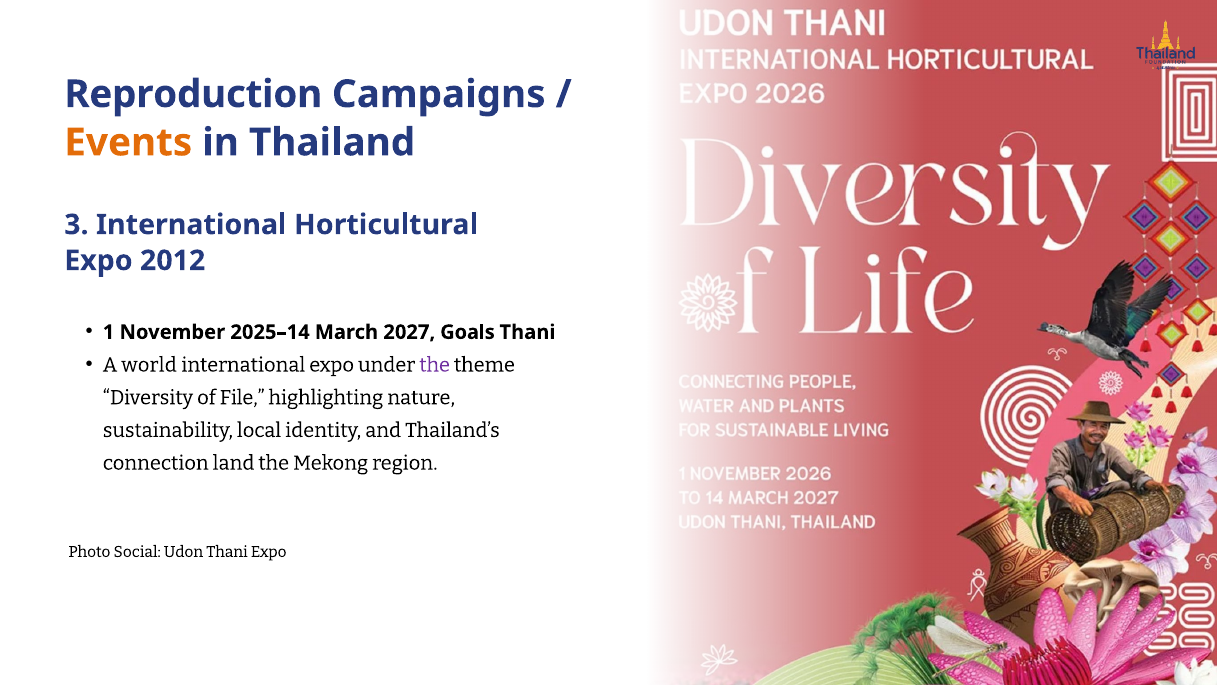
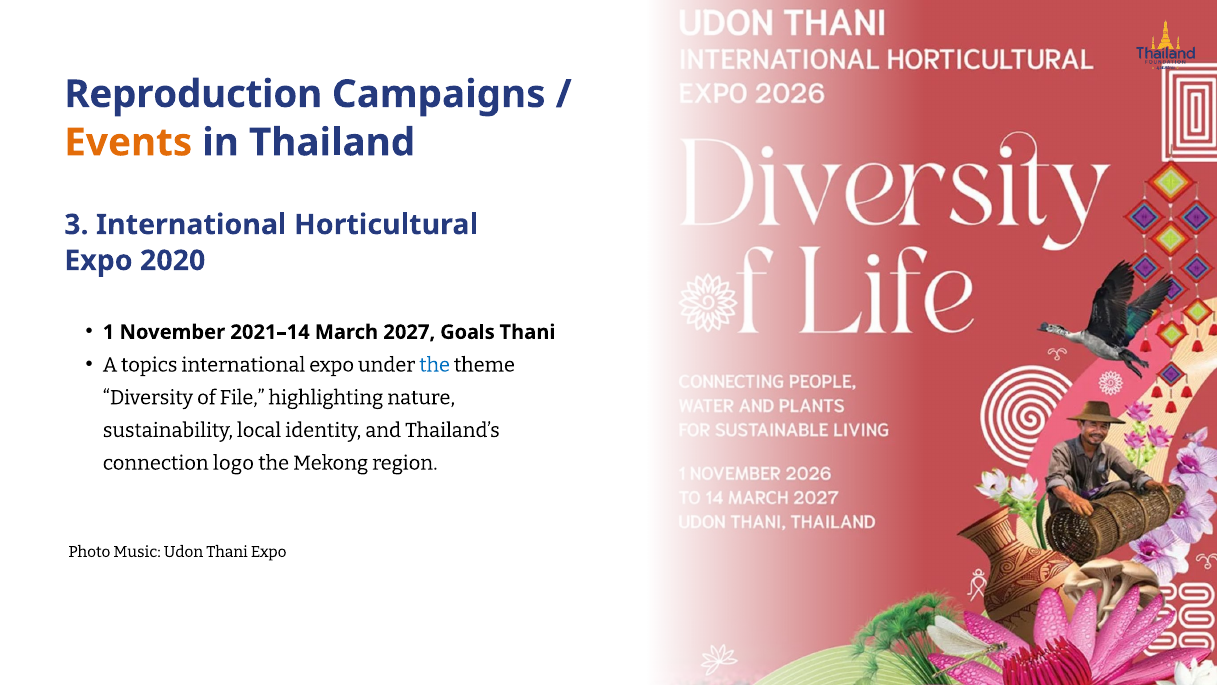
2012: 2012 -> 2020
2025–14: 2025–14 -> 2021–14
world: world -> topics
the at (435, 365) colour: purple -> blue
land: land -> logo
Social: Social -> Music
